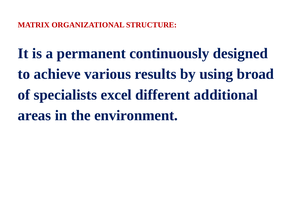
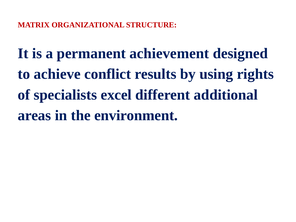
continuously: continuously -> achievement
various: various -> conflict
broad: broad -> rights
